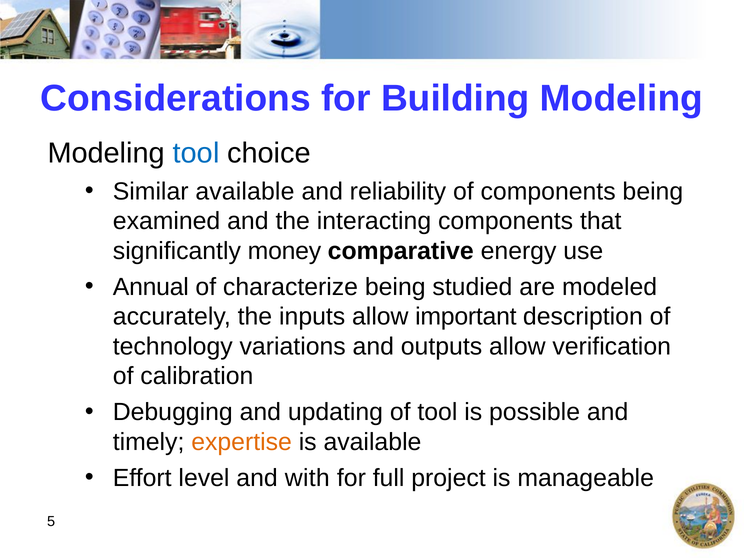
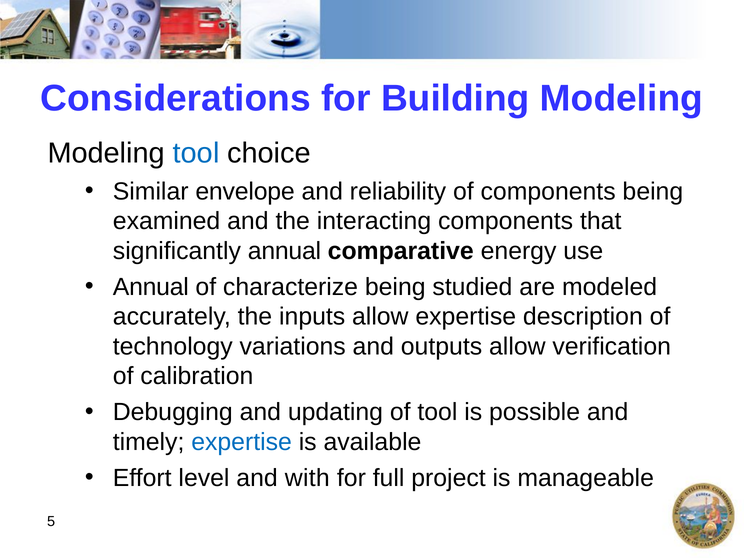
Similar available: available -> envelope
significantly money: money -> annual
allow important: important -> expertise
expertise at (242, 442) colour: orange -> blue
